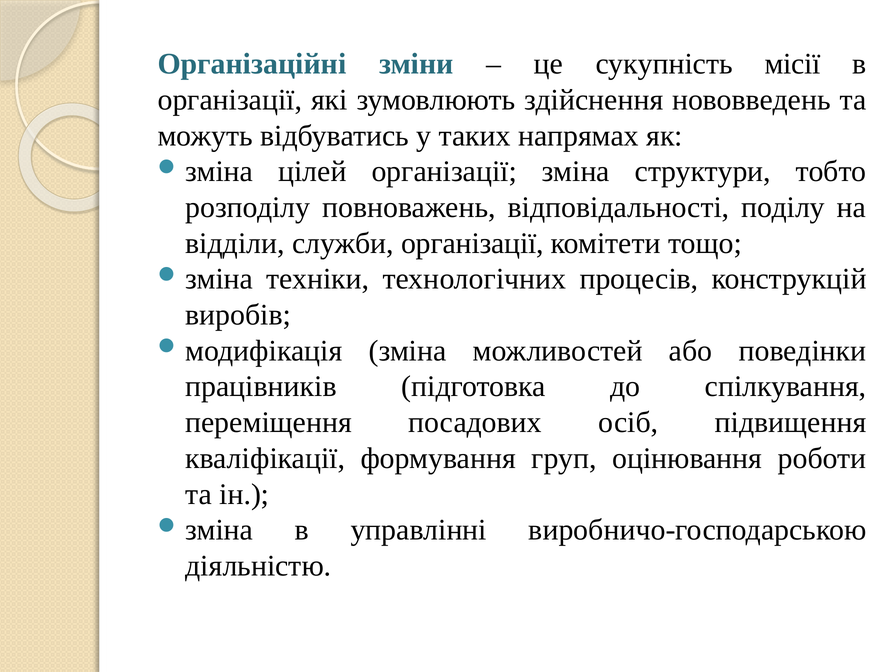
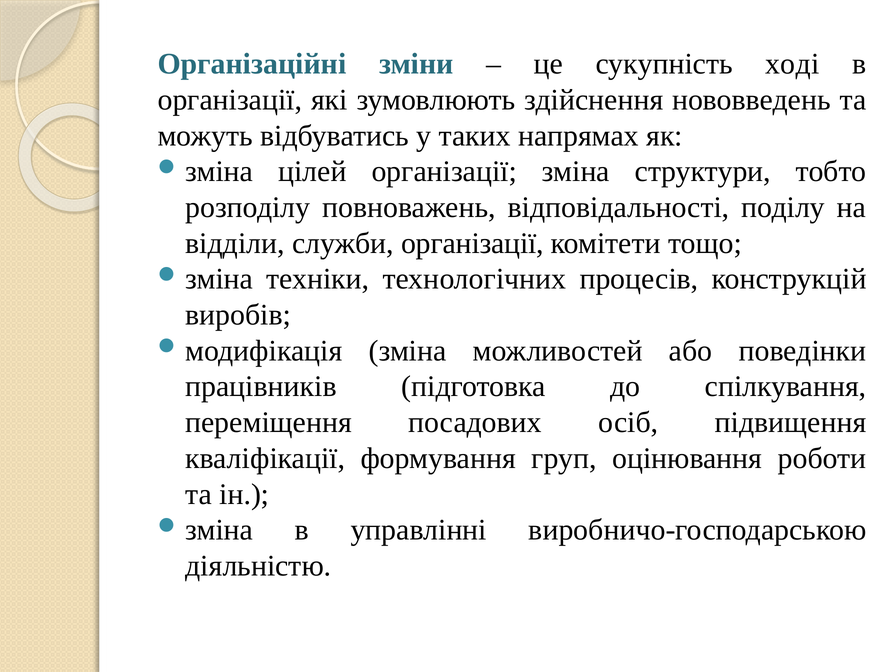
місії: місії -> ході
